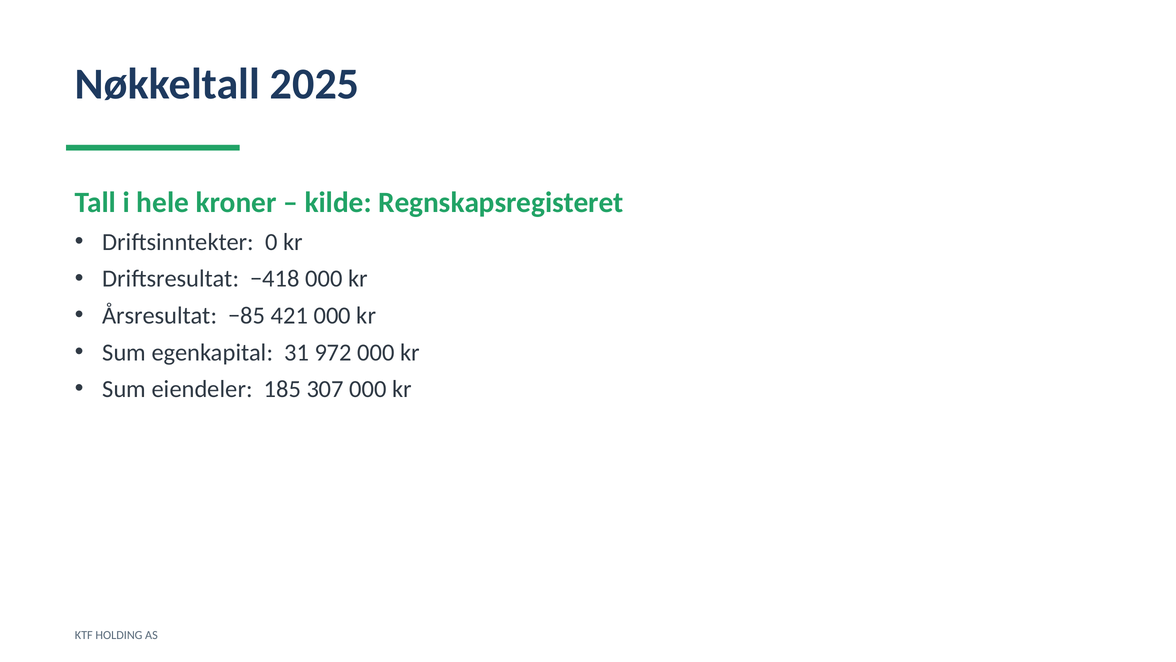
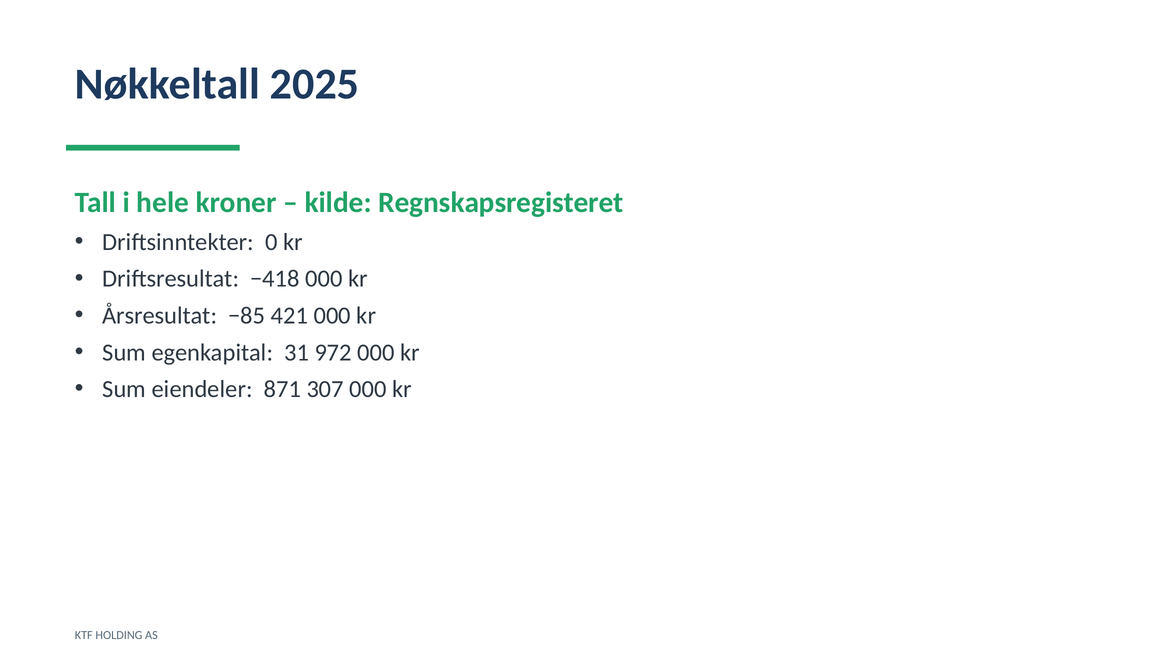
185: 185 -> 871
